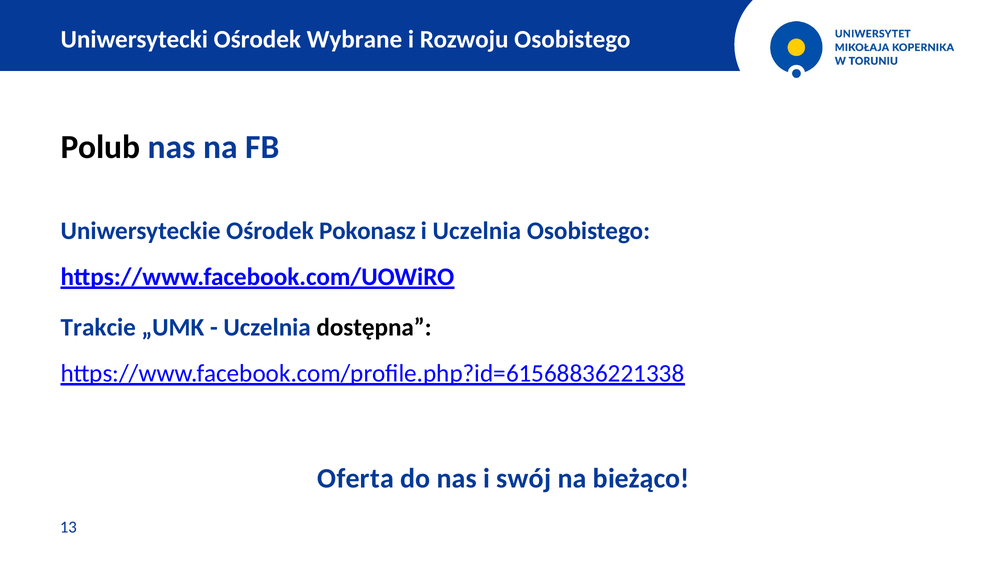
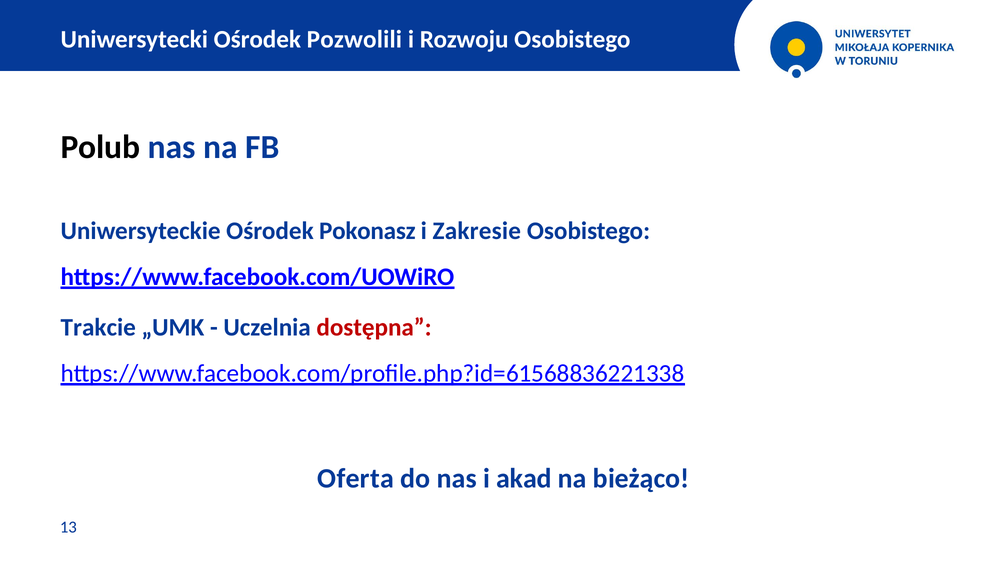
Wybrane: Wybrane -> Pozwolili
i Uczelnia: Uczelnia -> Zakresie
dostępna colour: black -> red
swój: swój -> akad
